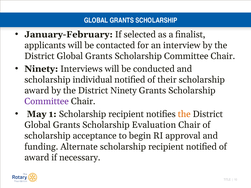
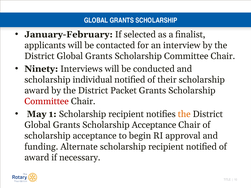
District Ninety: Ninety -> Packet
Committee at (47, 102) colour: purple -> red
Grants Scholarship Evaluation: Evaluation -> Acceptance
